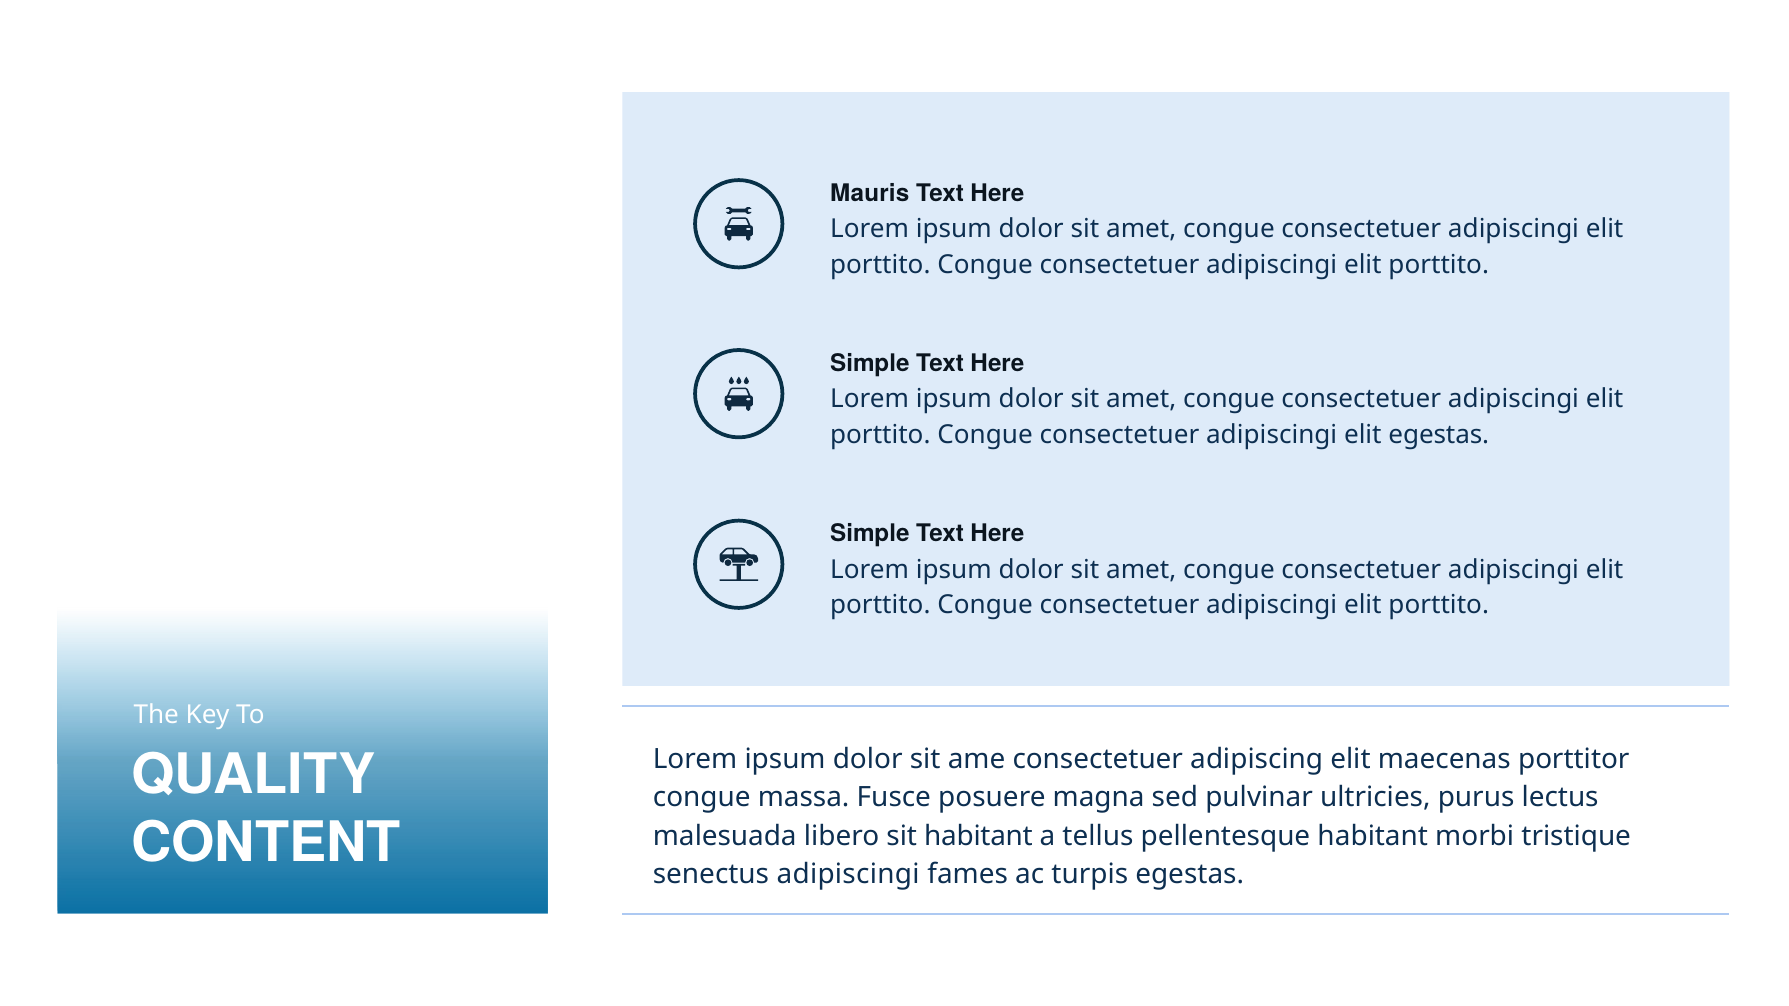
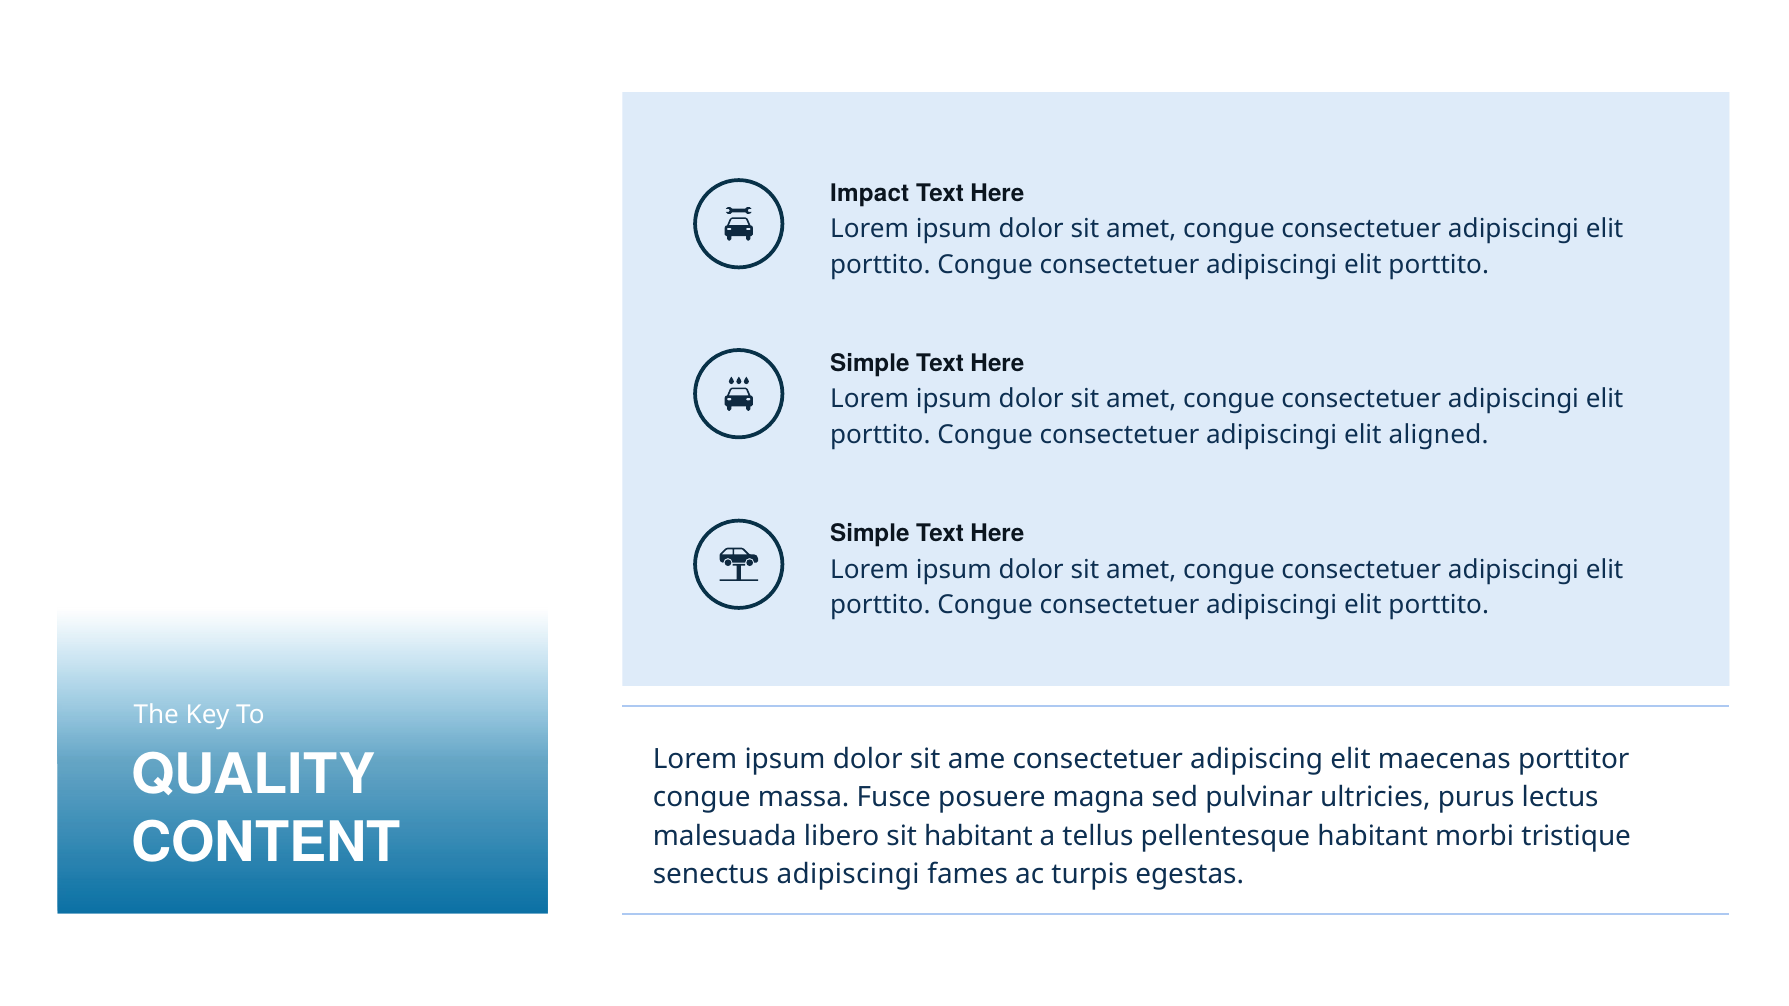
Mauris: Mauris -> Impact
elit egestas: egestas -> aligned
